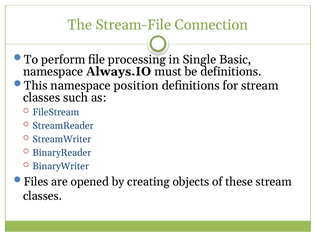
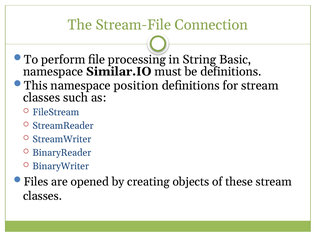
Single: Single -> String
Always.IO: Always.IO -> Similar.IO
